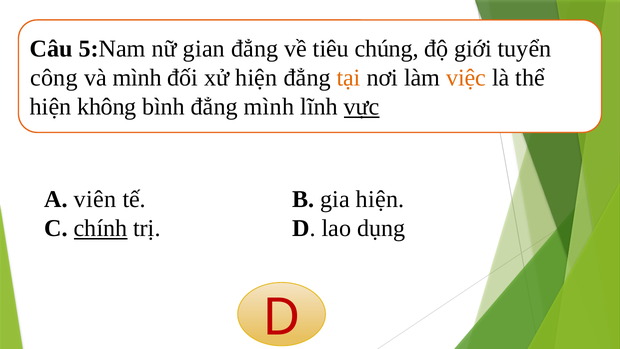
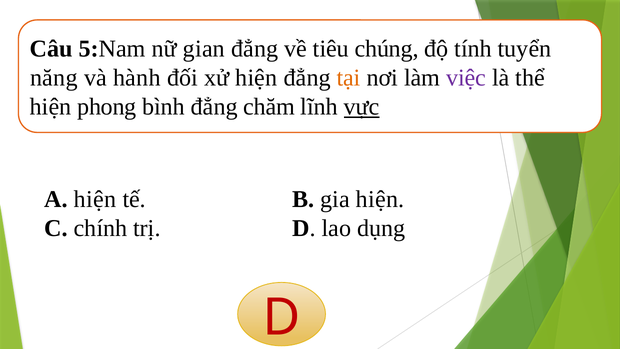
giới: giới -> tính
công: công -> năng
và mình: mình -> hành
việc colour: orange -> purple
không: không -> phong
đẳng mình: mình -> chăm
A viên: viên -> hiện
chính underline: present -> none
